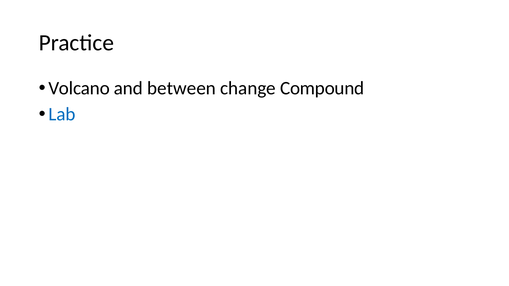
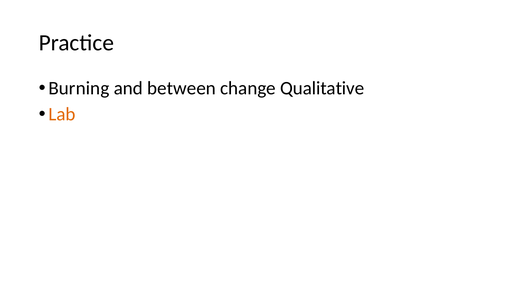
Volcano: Volcano -> Burning
Compound: Compound -> Qualitative
Lab colour: blue -> orange
